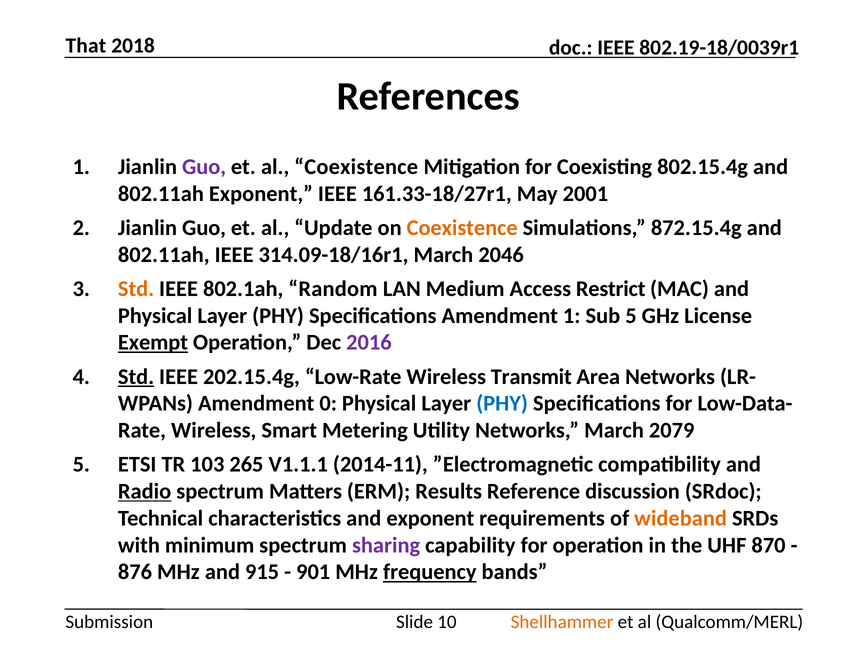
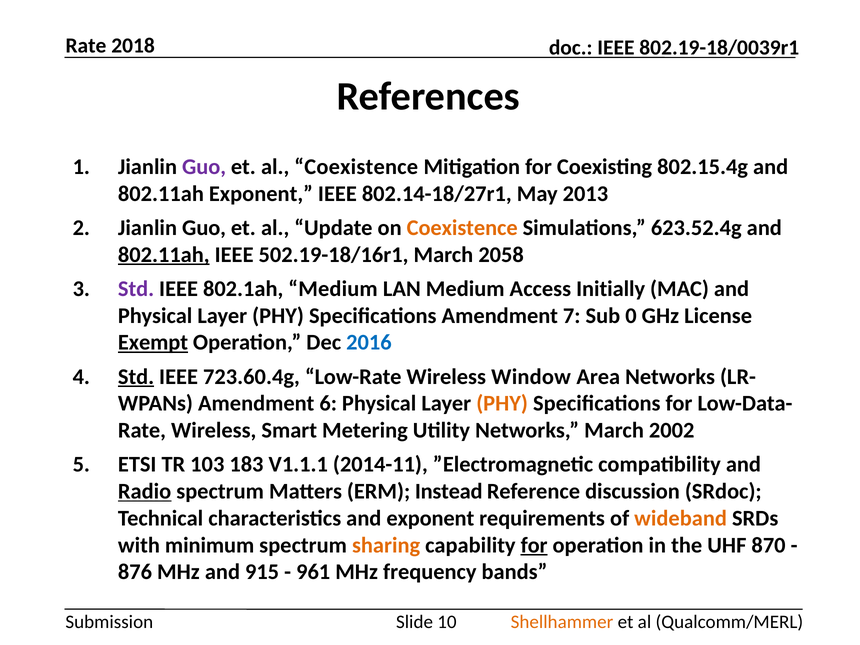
That at (86, 46): That -> Rate
161.33-18/27r1: 161.33-18/27r1 -> 802.14-18/27r1
2001: 2001 -> 2013
872.15.4g: 872.15.4g -> 623.52.4g
802.11ah at (164, 255) underline: none -> present
314.09-18/16r1: 314.09-18/16r1 -> 502.19-18/16r1
2046: 2046 -> 2058
Std at (136, 289) colour: orange -> purple
802.1ah Random: Random -> Medium
Restrict: Restrict -> Initially
Amendment 1: 1 -> 7
Sub 5: 5 -> 0
2016 colour: purple -> blue
202.15.4g: 202.15.4g -> 723.60.4g
Transmit: Transmit -> Window
0: 0 -> 6
PHY at (502, 404) colour: blue -> orange
2079: 2079 -> 2002
265: 265 -> 183
Results: Results -> Instead
sharing colour: purple -> orange
for at (534, 545) underline: none -> present
901: 901 -> 961
frequency underline: present -> none
